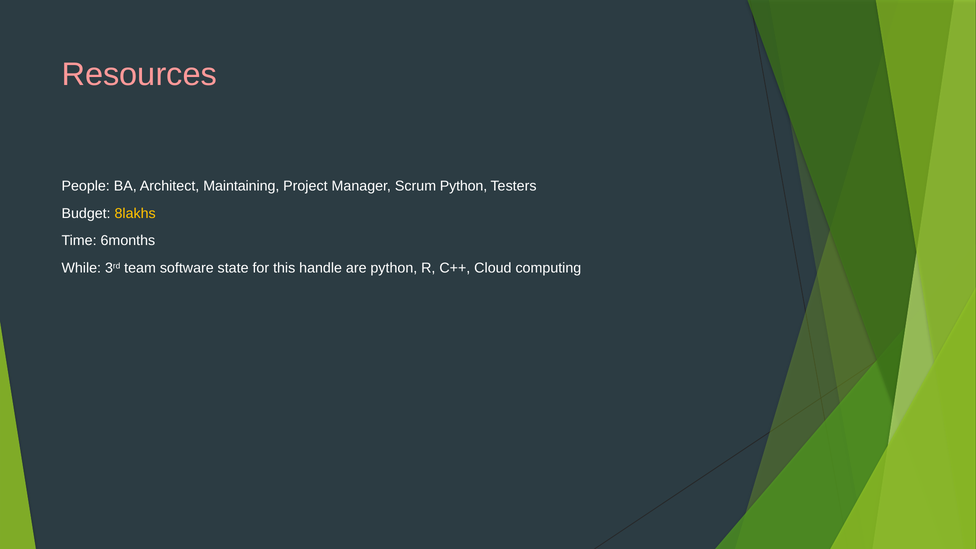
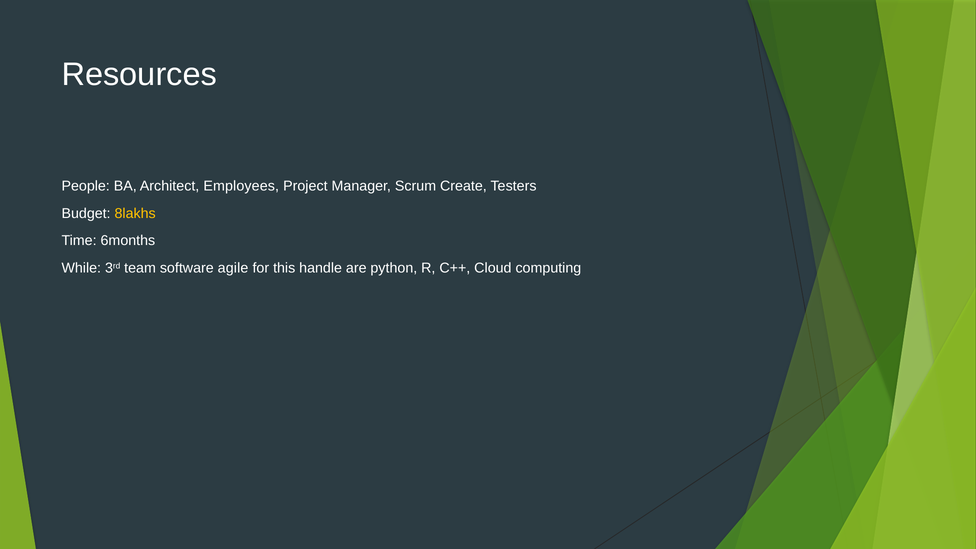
Resources colour: pink -> white
Maintaining: Maintaining -> Employees
Scrum Python: Python -> Create
state: state -> agile
